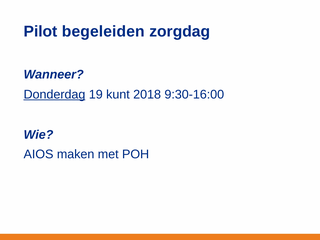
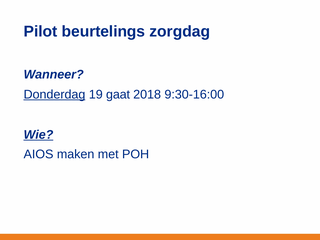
begeleiden: begeleiden -> beurtelings
kunt: kunt -> gaat
Wie underline: none -> present
